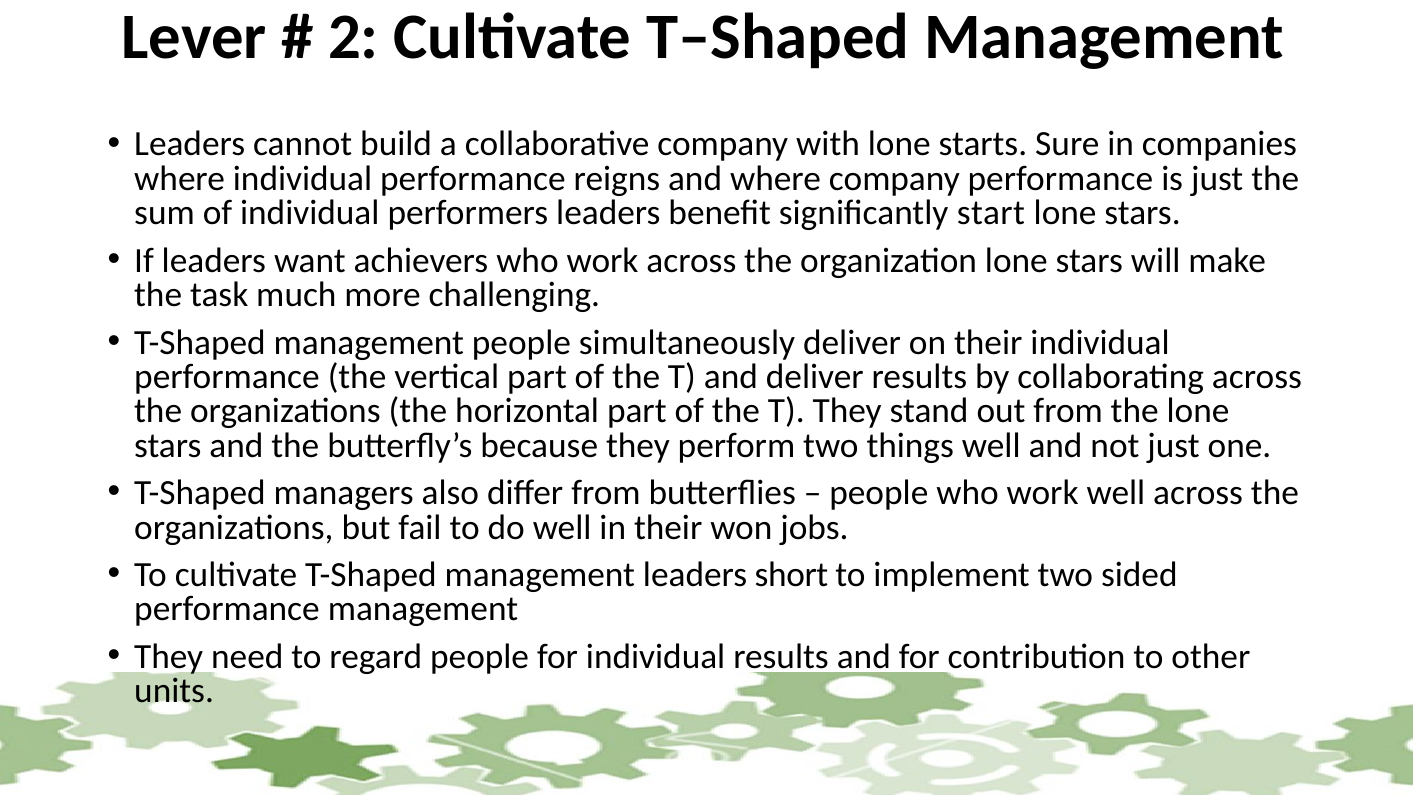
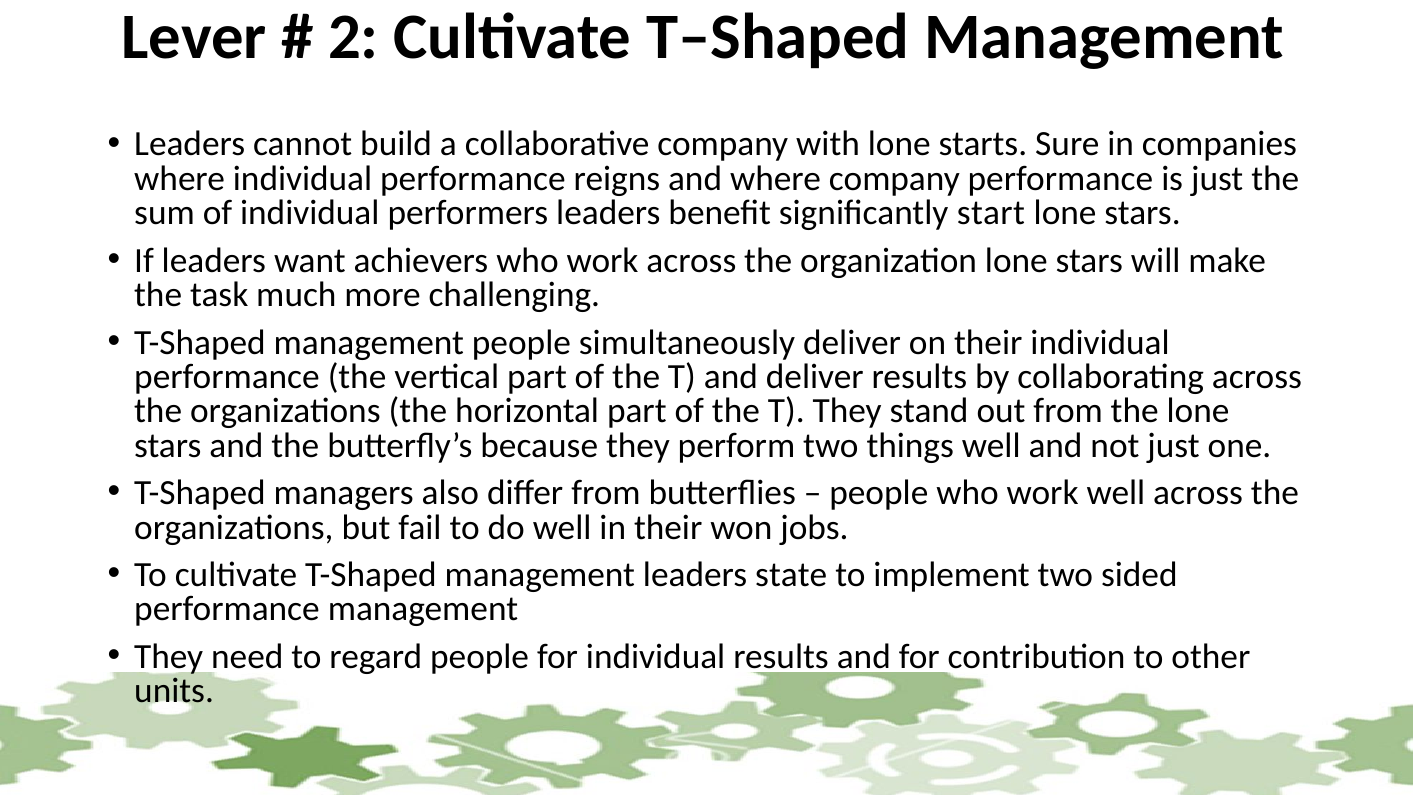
short: short -> state
